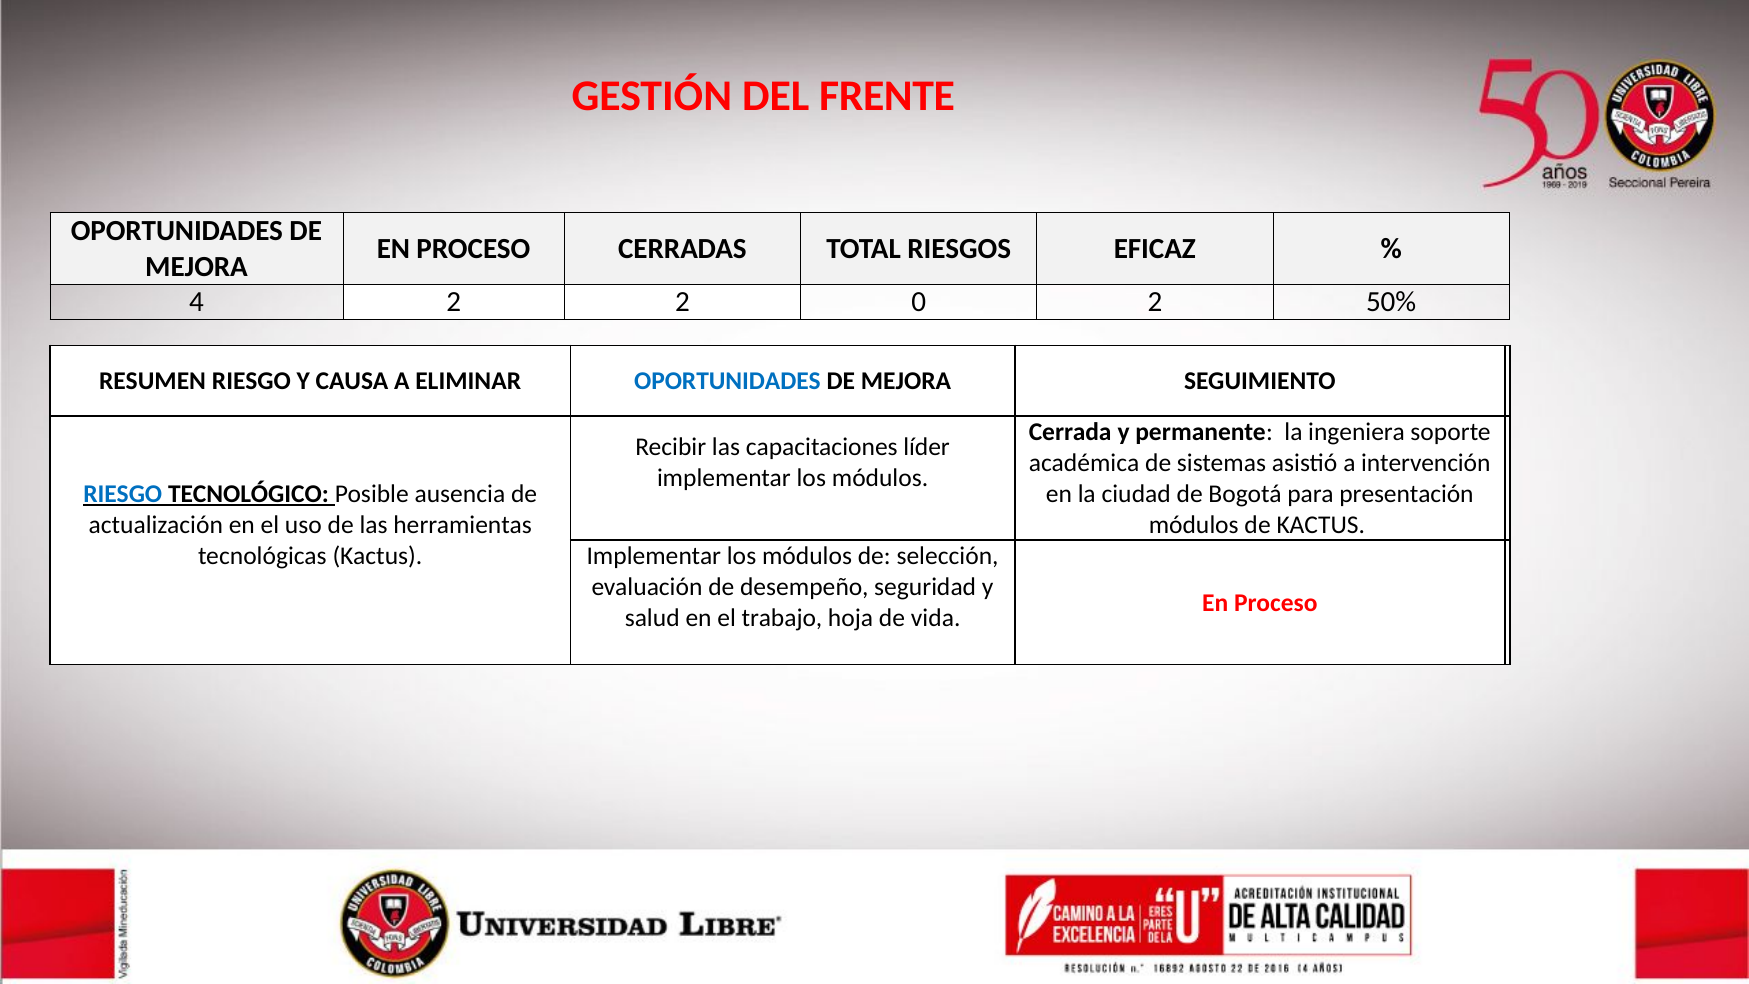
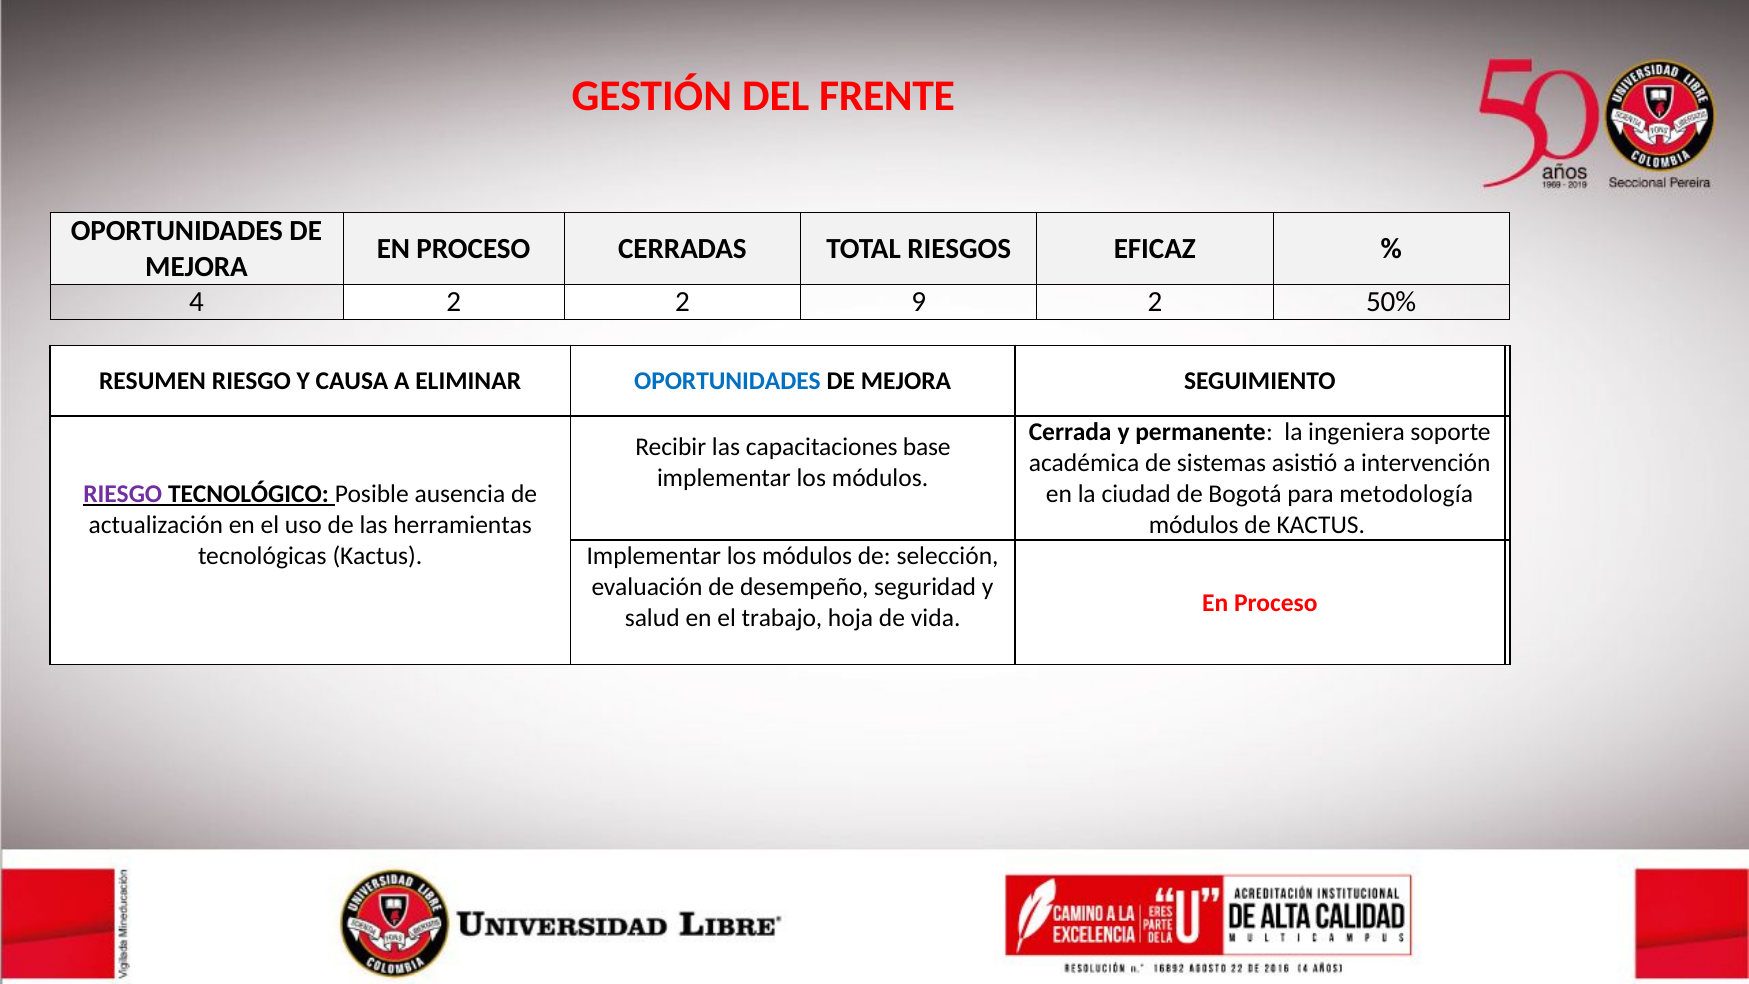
0: 0 -> 9
líder: líder -> base
RIESGO at (123, 494) colour: blue -> purple
presentación: presentación -> metodología
